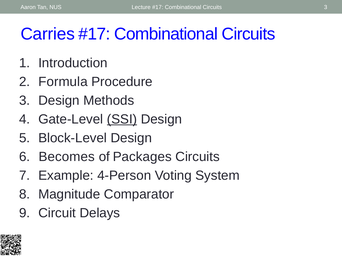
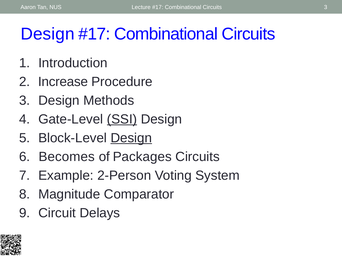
Carries at (48, 34): Carries -> Design
Formula: Formula -> Increase
Design at (131, 138) underline: none -> present
4-Person: 4-Person -> 2-Person
